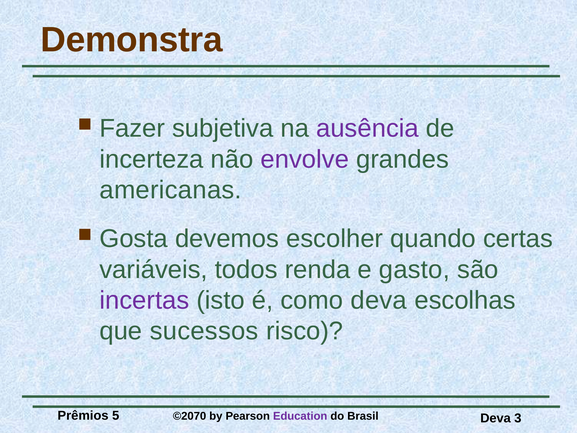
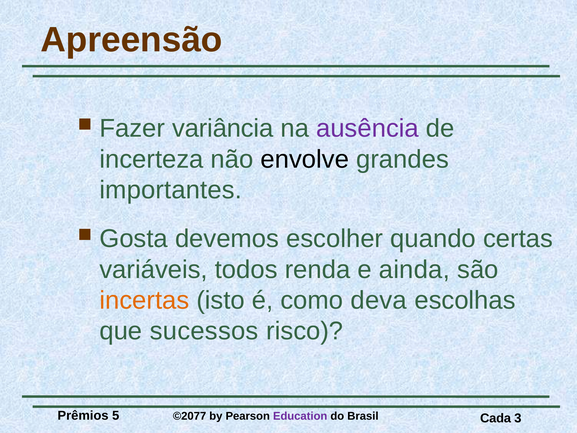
Demonstra: Demonstra -> Apreensão
subjetiva: subjetiva -> variância
envolve colour: purple -> black
americanas: americanas -> importantes
gasto: gasto -> ainda
incertas colour: purple -> orange
©2070: ©2070 -> ©2077
Brasil Deva: Deva -> Cada
